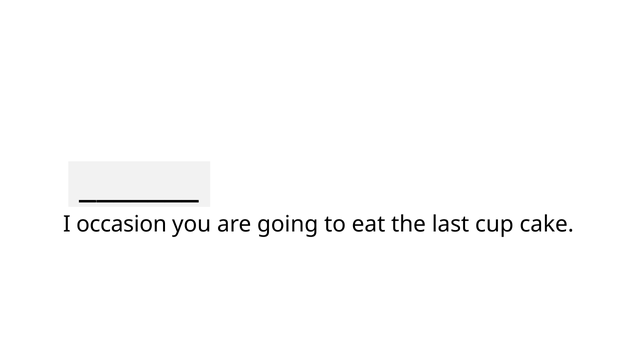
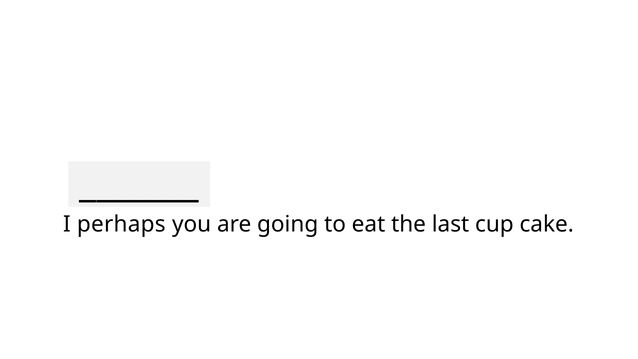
occasion: occasion -> perhaps
